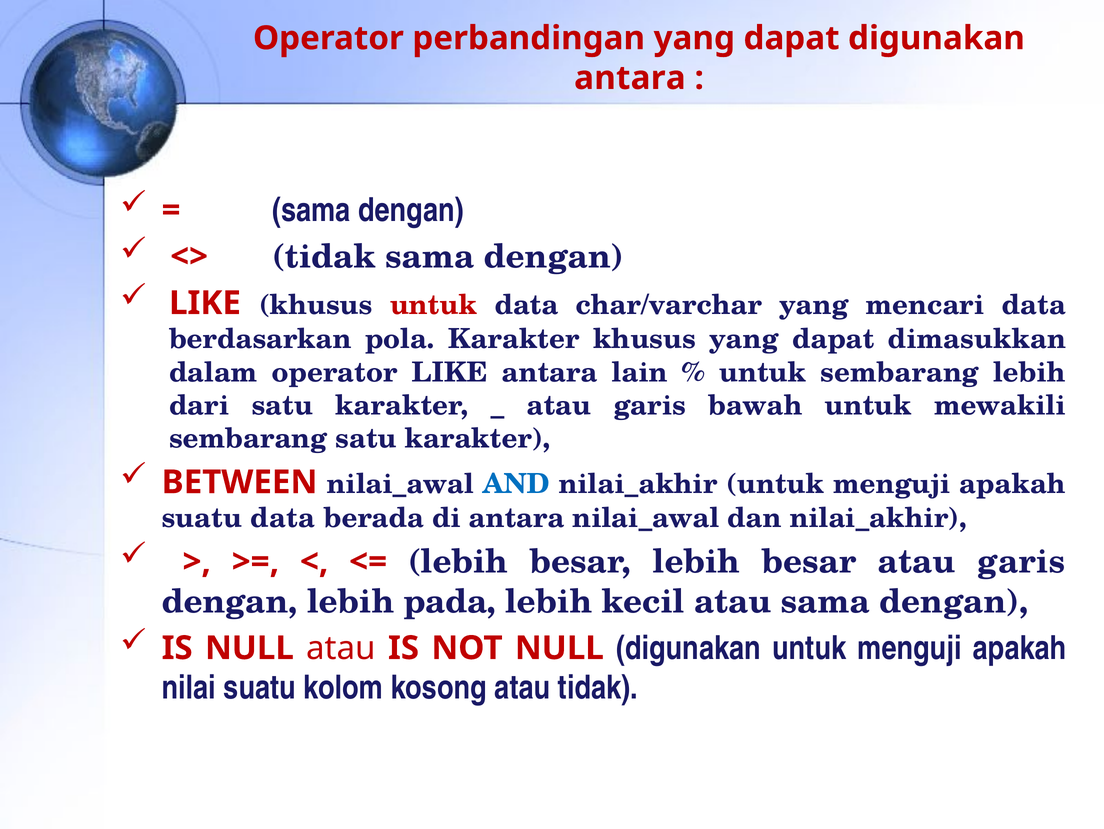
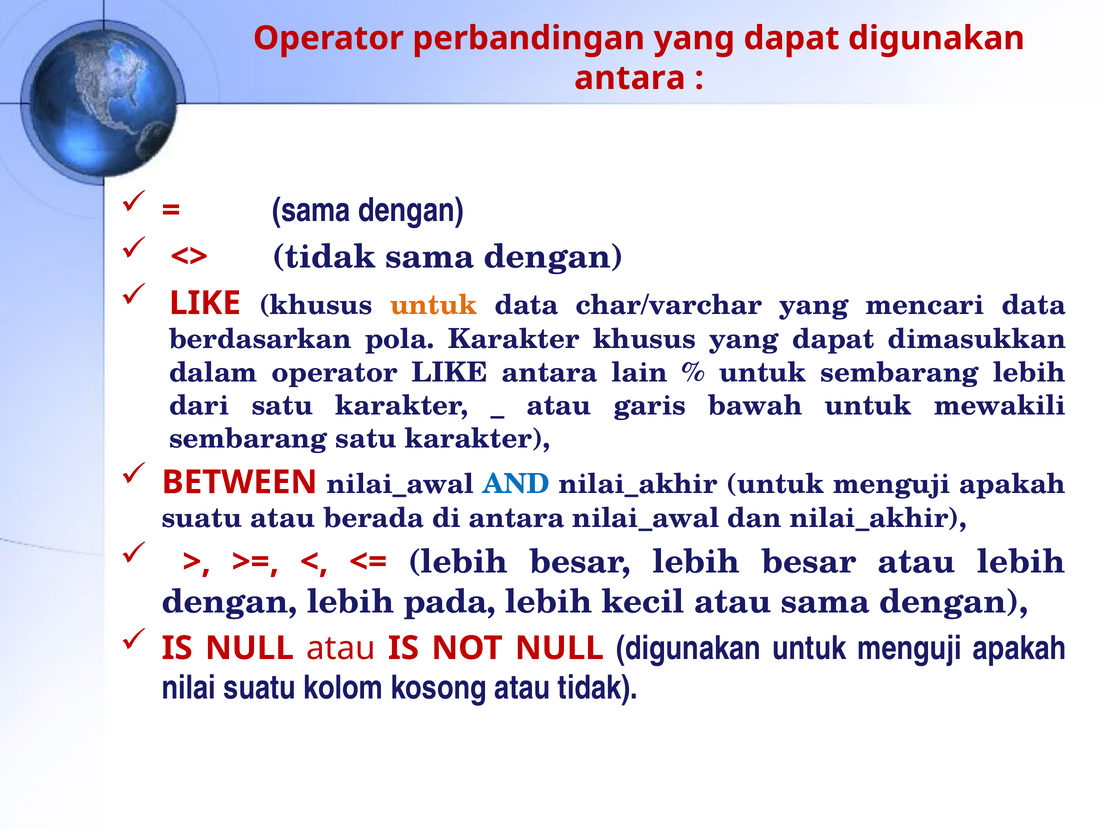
untuk at (434, 305) colour: red -> orange
suatu data: data -> atau
besar atau garis: garis -> lebih
